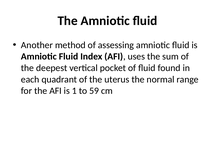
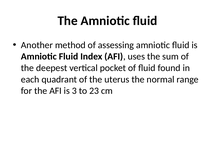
1: 1 -> 3
59: 59 -> 23
